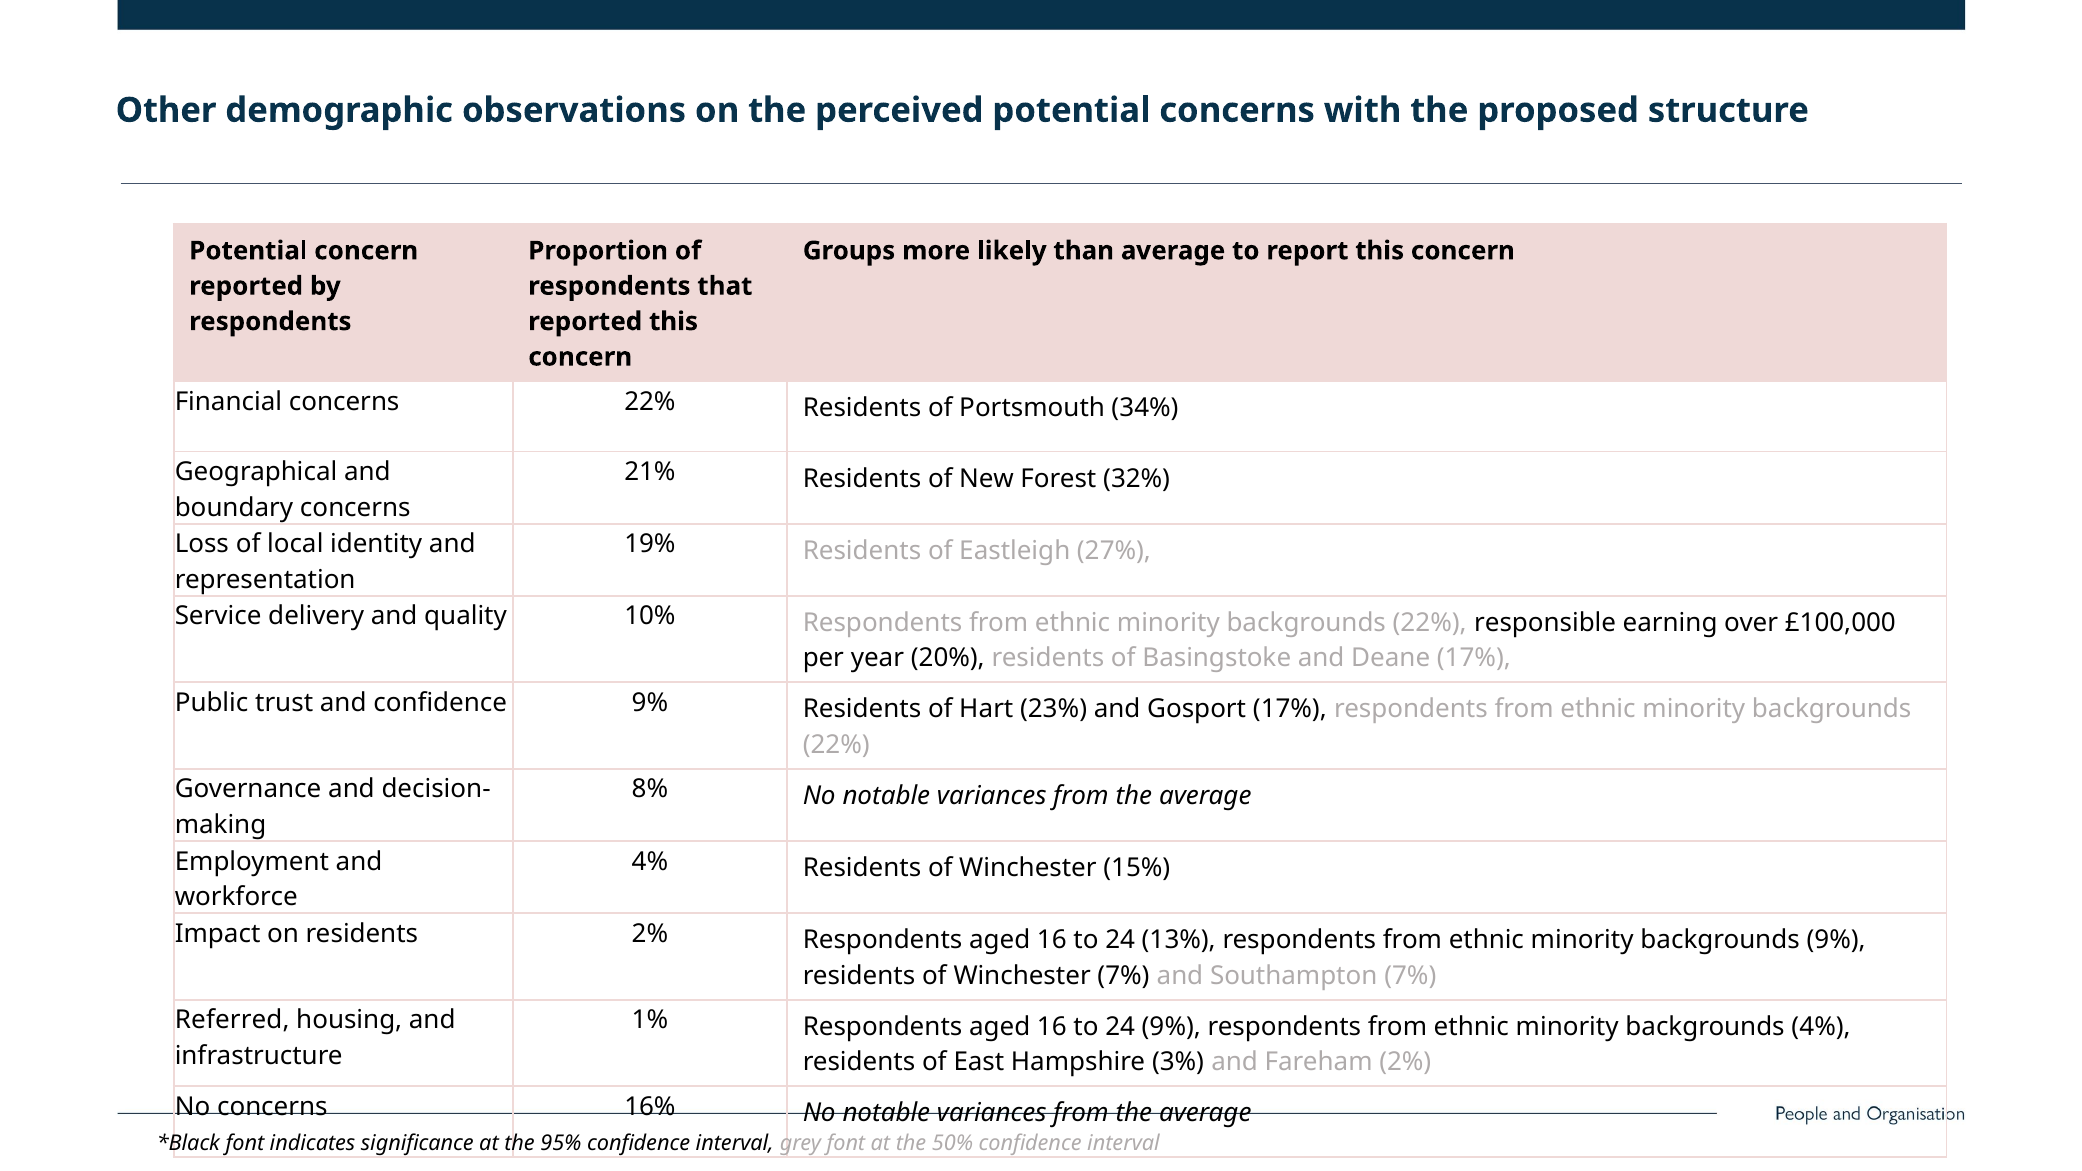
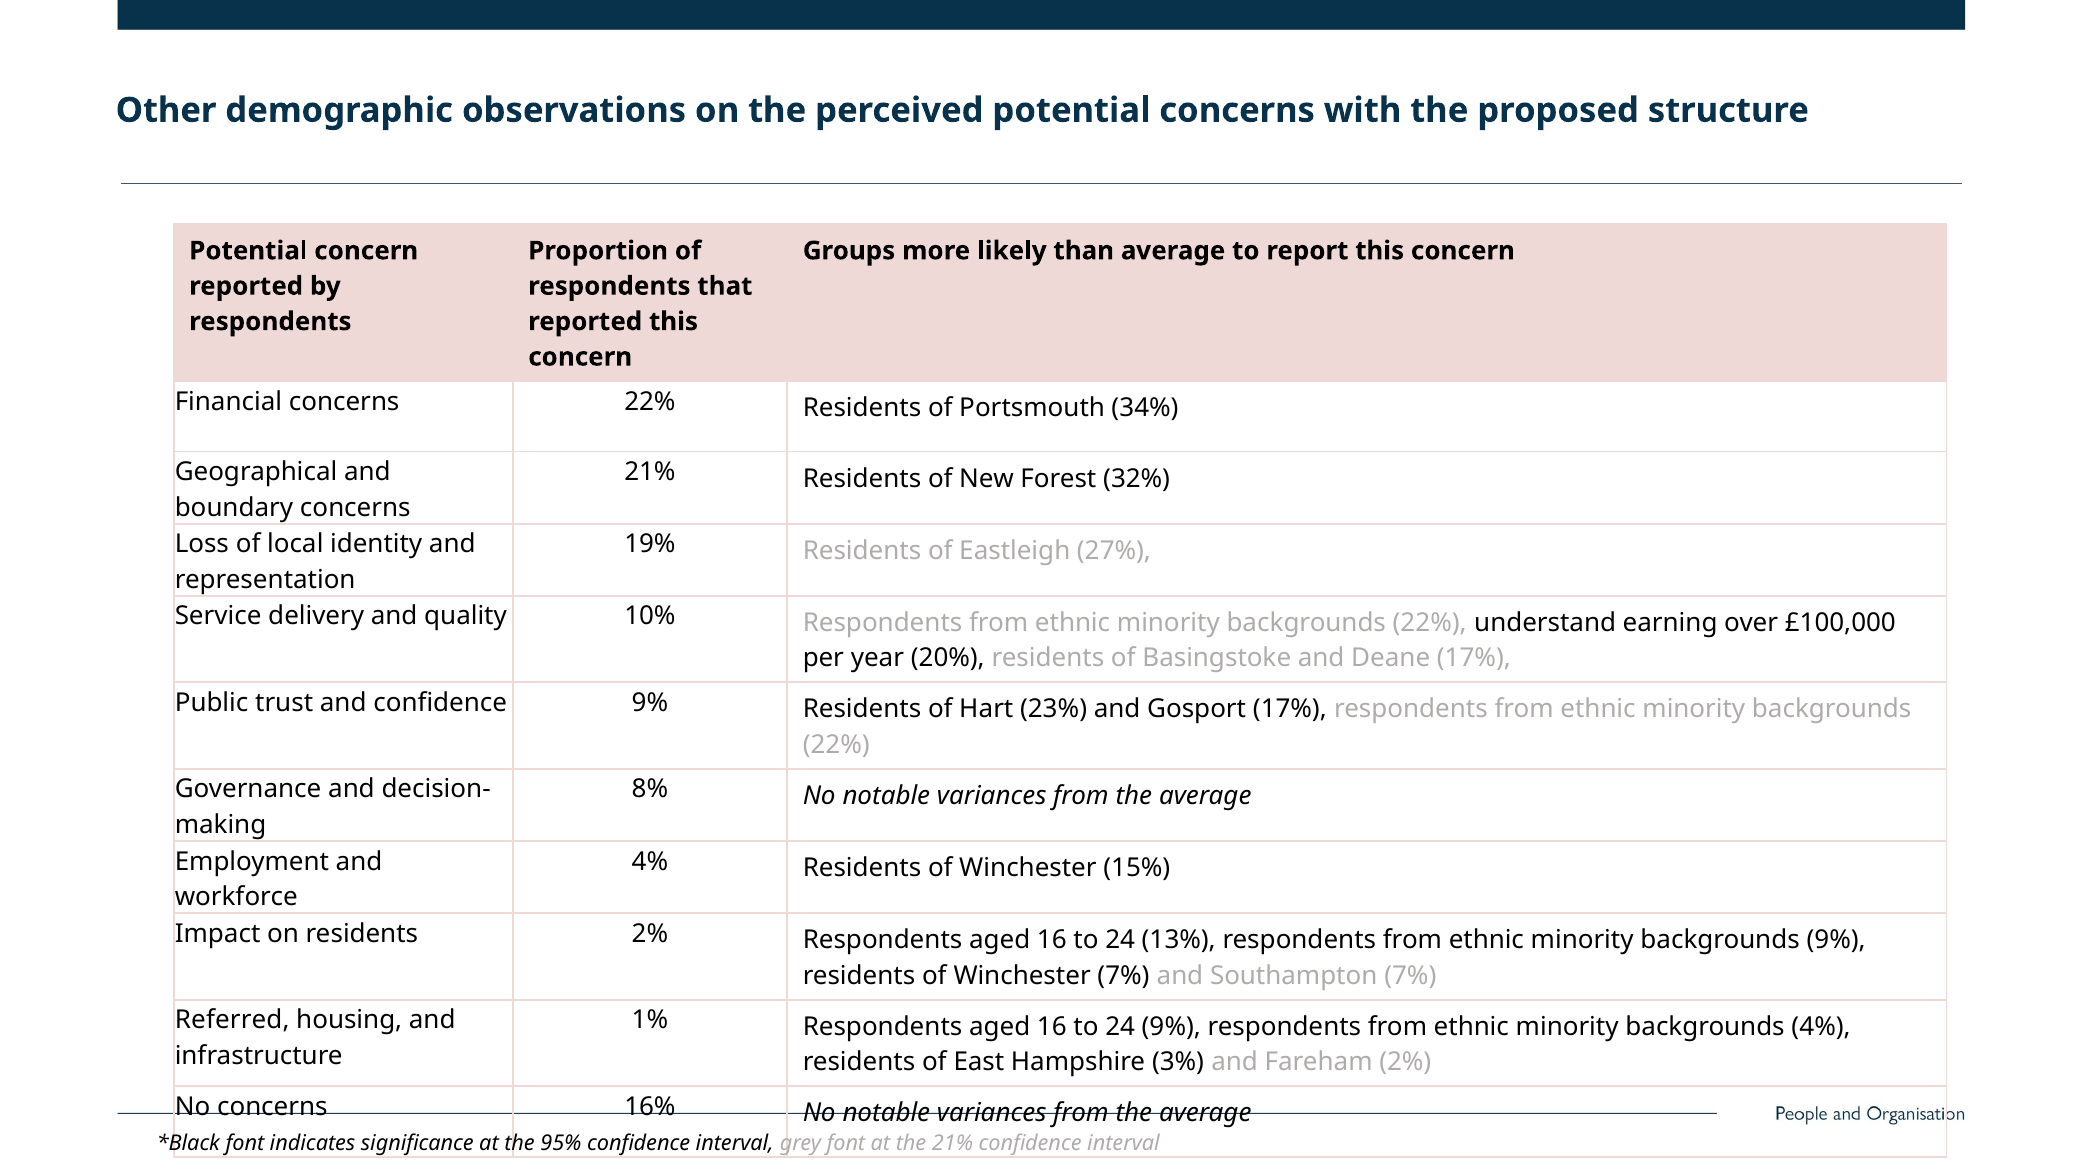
responsible: responsible -> understand
the 50%: 50% -> 21%
